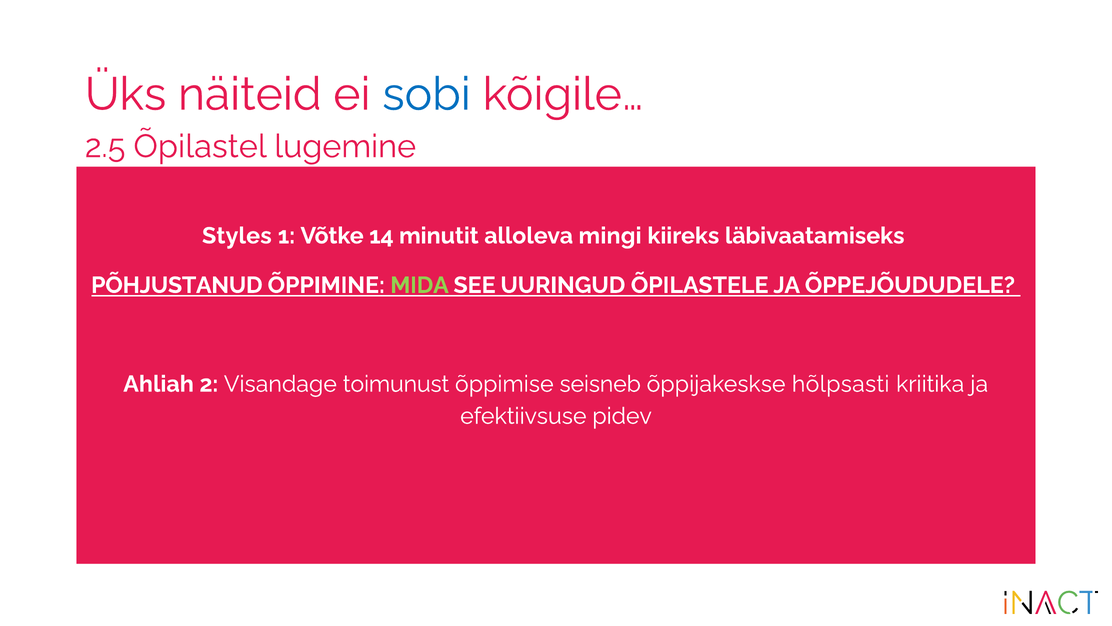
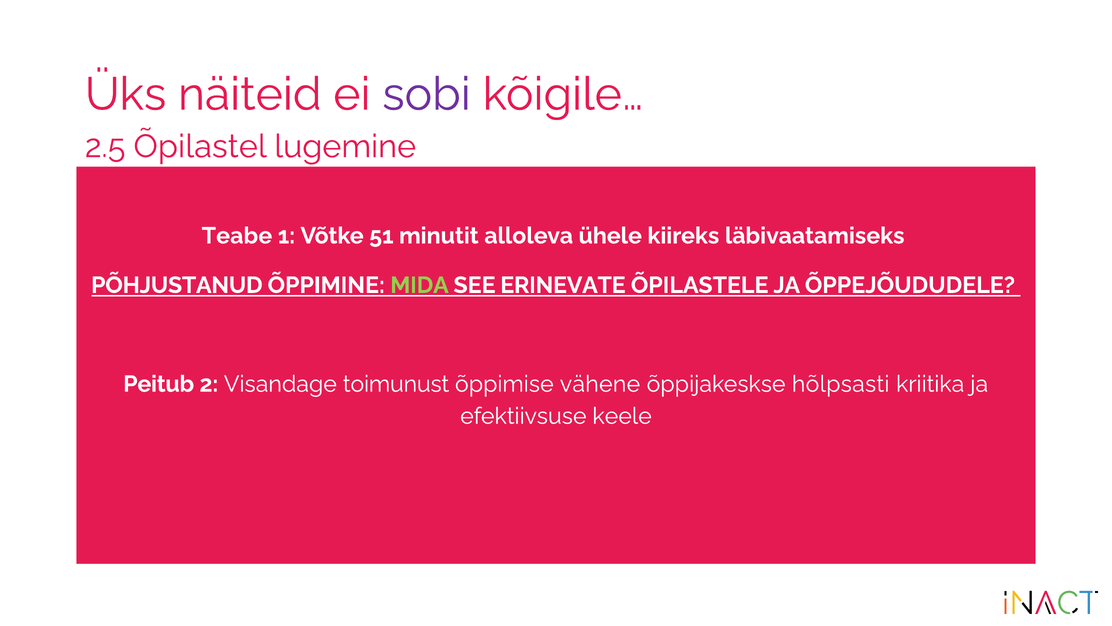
sobi colour: blue -> purple
Styles: Styles -> Teabe
14: 14 -> 51
mingi: mingi -> ühele
UURINGUD: UURINGUD -> ERINEVATE
Ahliah: Ahliah -> Peitub
seisneb: seisneb -> vähene
pidev: pidev -> keele
